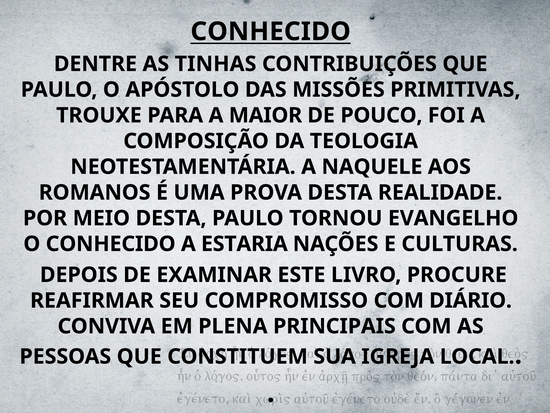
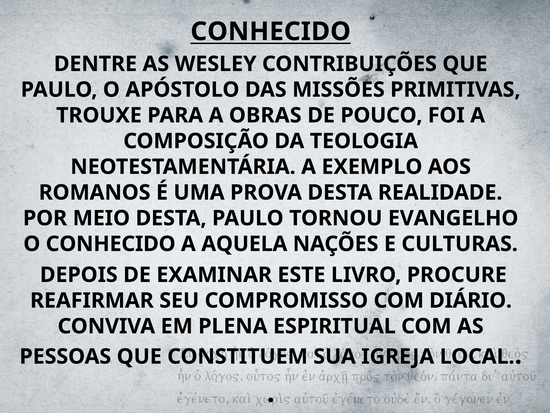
TINHAS: TINHAS -> WESLEY
MAIOR: MAIOR -> OBRAS
NAQUELE: NAQUELE -> EXEMPLO
ESTARIA: ESTARIA -> AQUELA
PRINCIPAIS: PRINCIPAIS -> ESPIRITUAL
